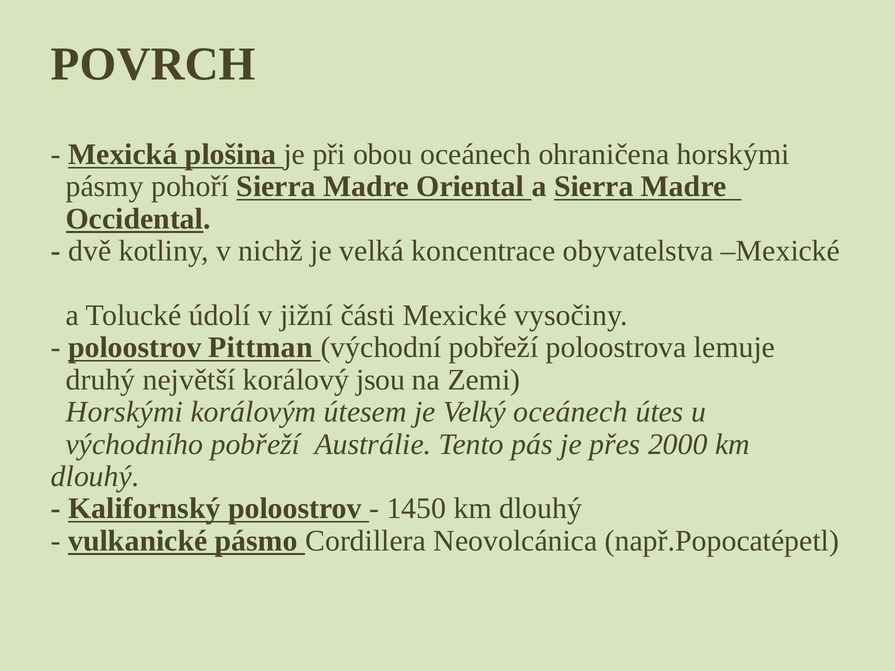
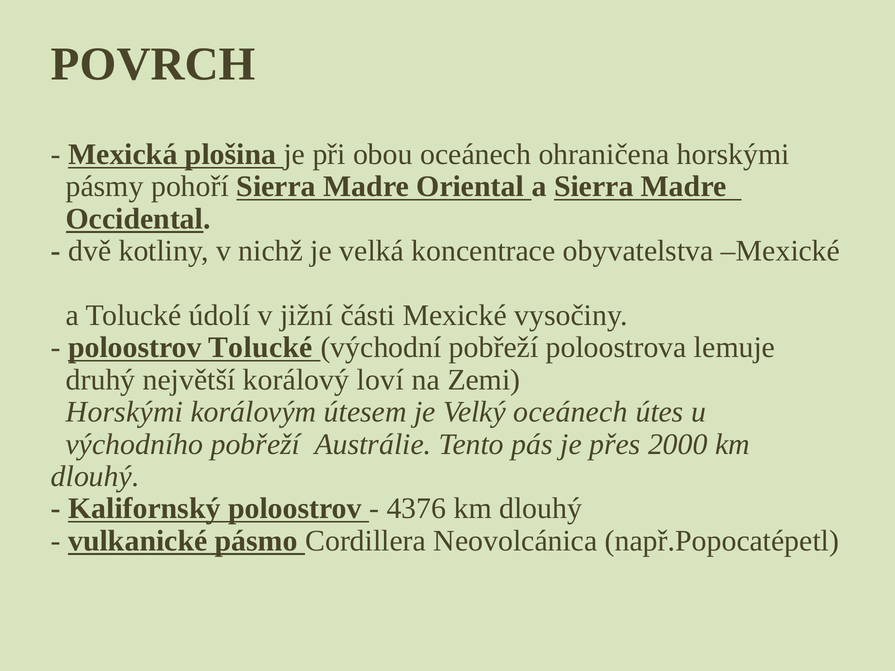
poloostrov Pittman: Pittman -> Tolucké
jsou: jsou -> loví
1450: 1450 -> 4376
